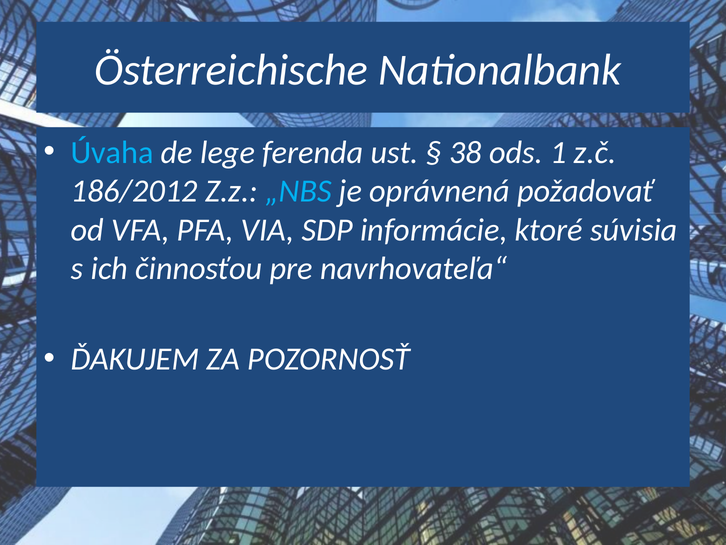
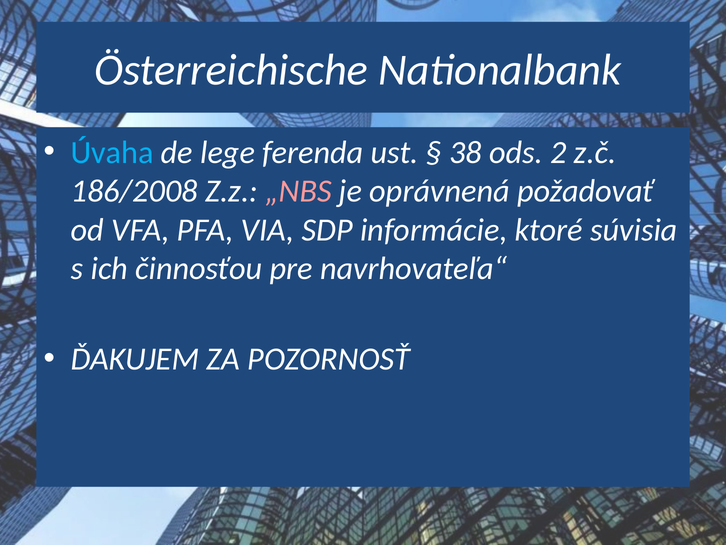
1: 1 -> 2
186/2012: 186/2012 -> 186/2008
„NBS colour: light blue -> pink
